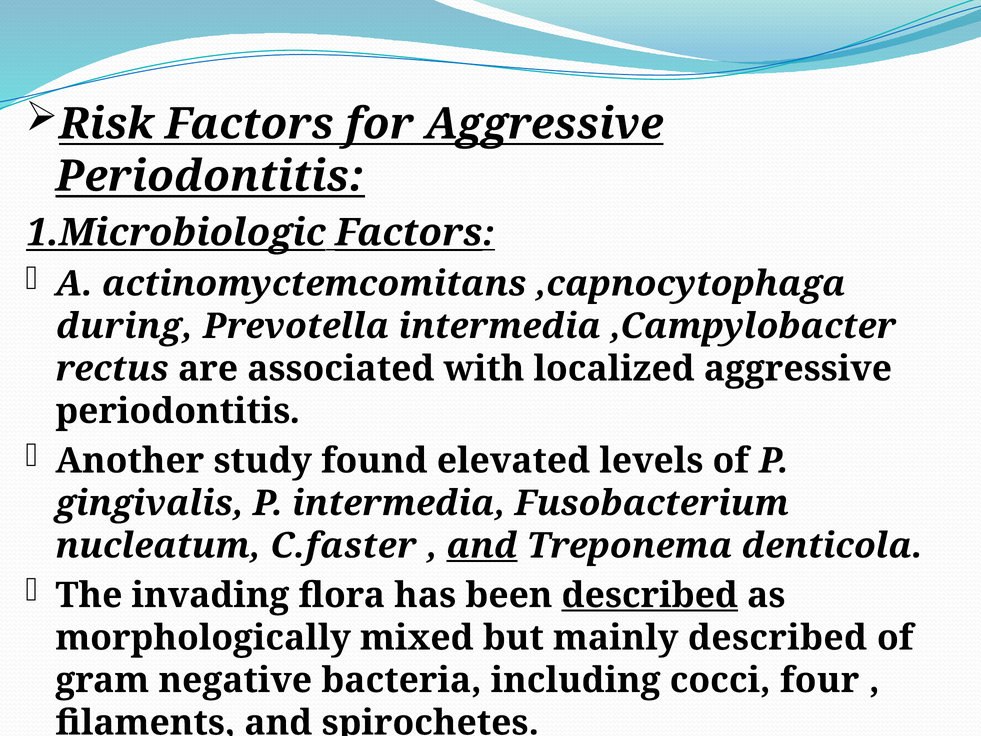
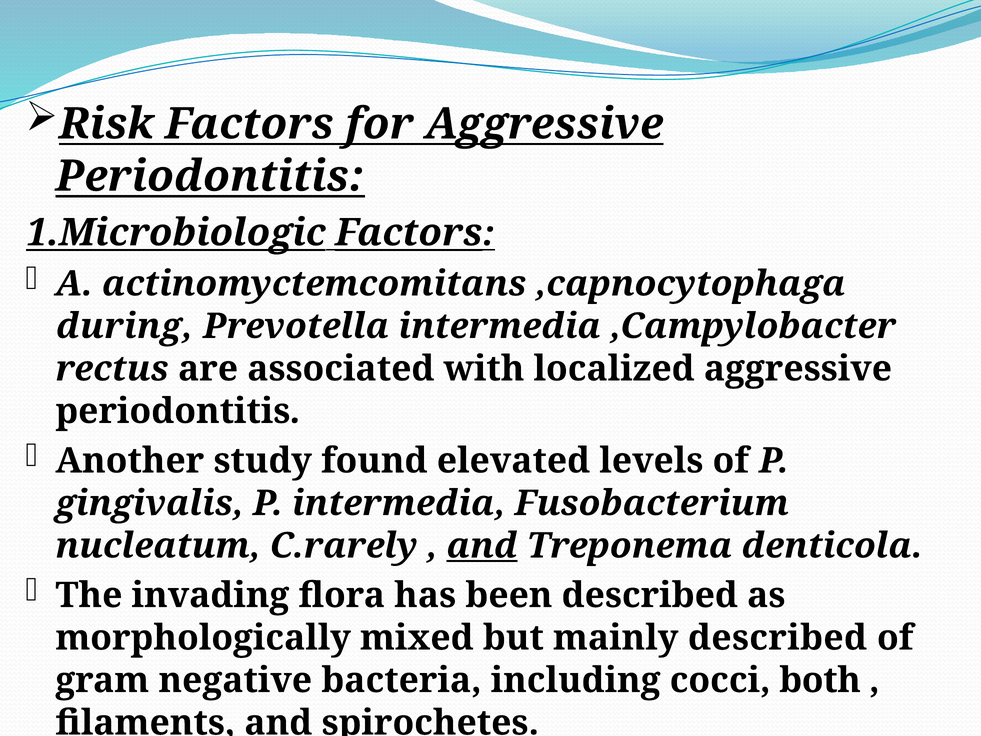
C.faster: C.faster -> C.rarely
described at (650, 595) underline: present -> none
four: four -> both
